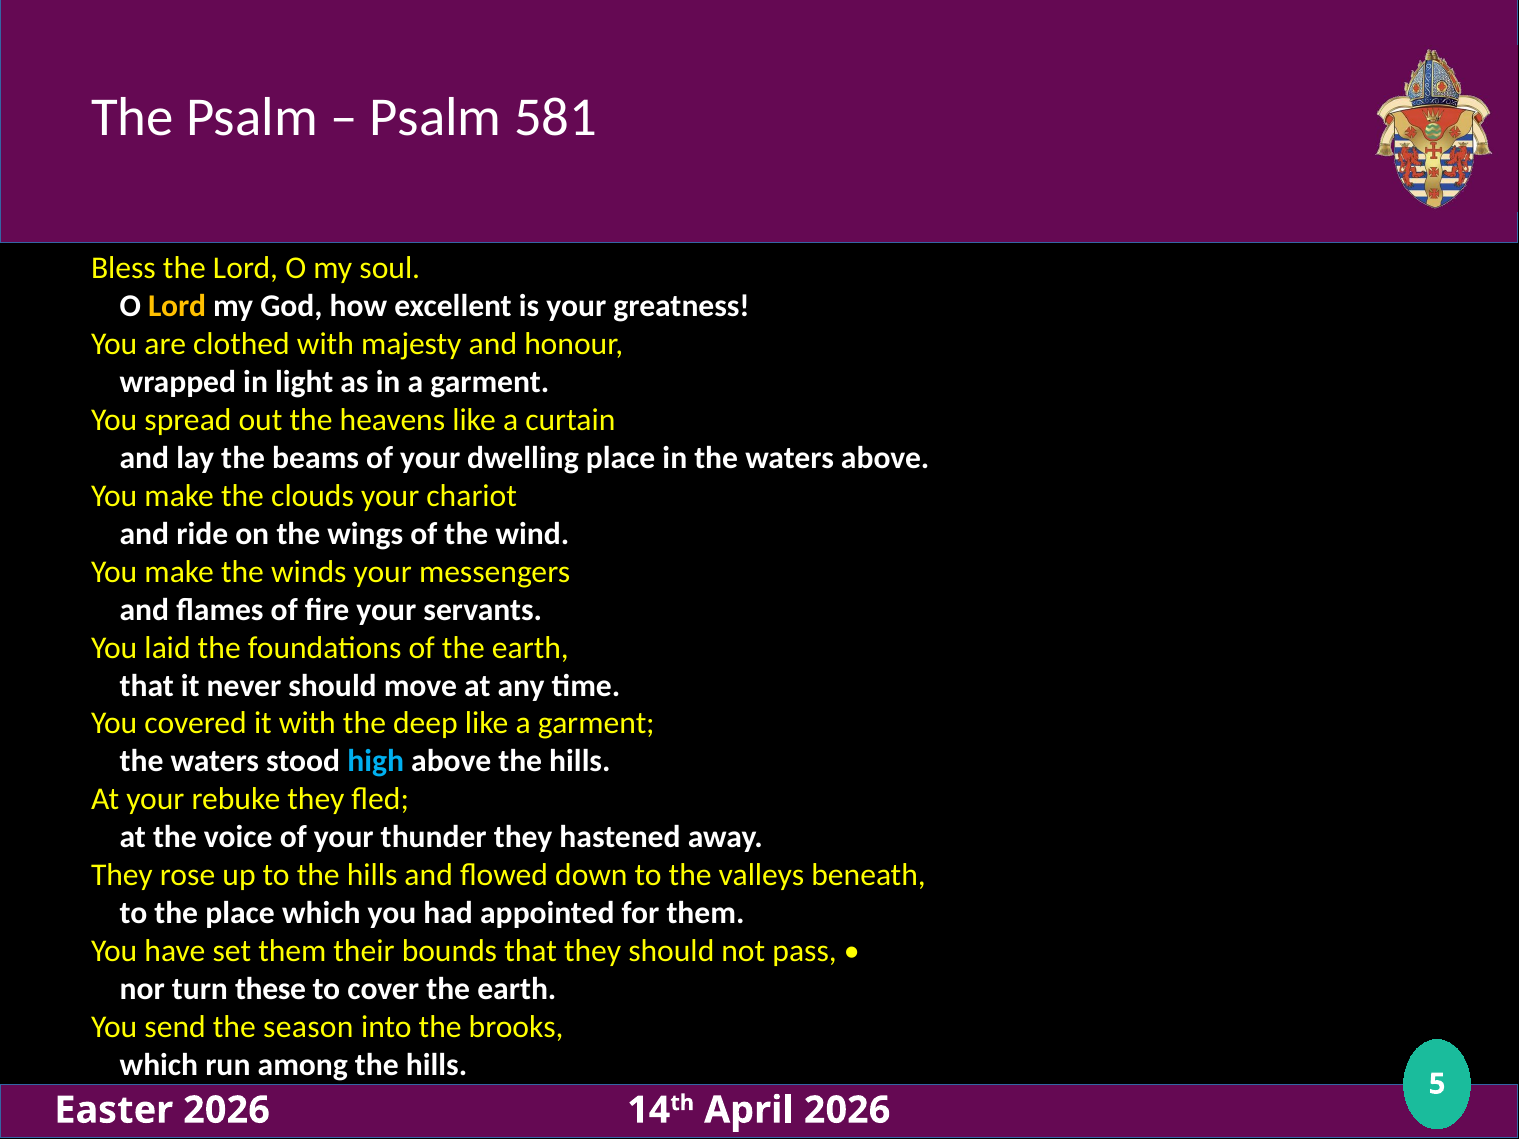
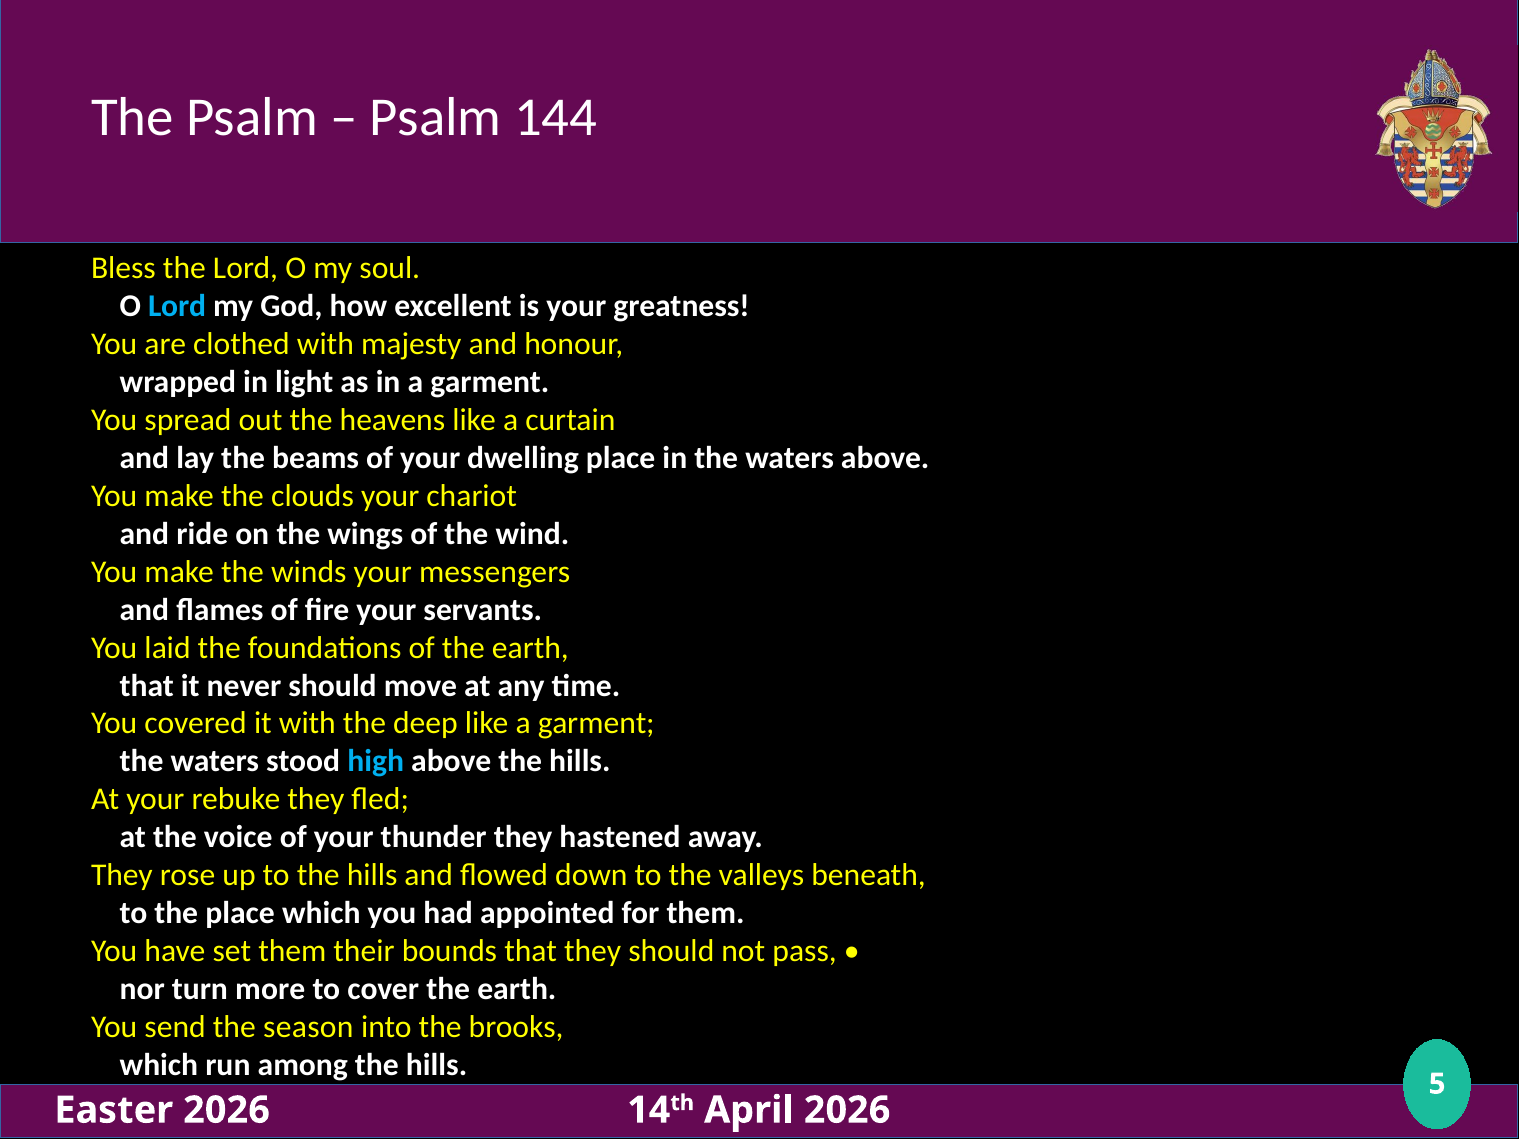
581: 581 -> 144
Lord at (177, 306) colour: yellow -> light blue
these: these -> more
